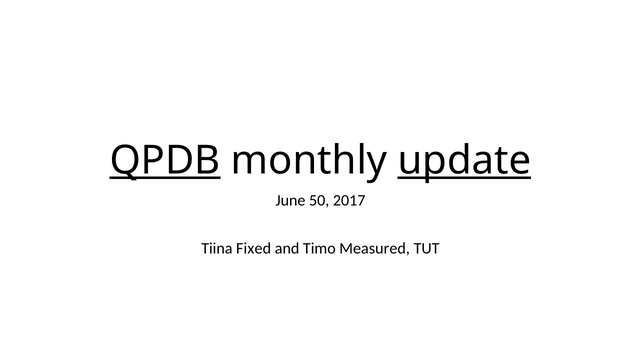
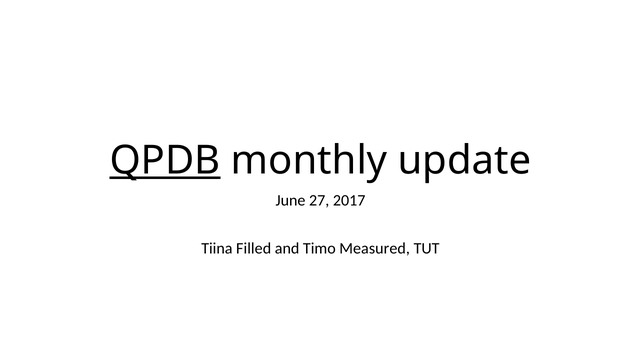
update underline: present -> none
50: 50 -> 27
Fixed: Fixed -> Filled
